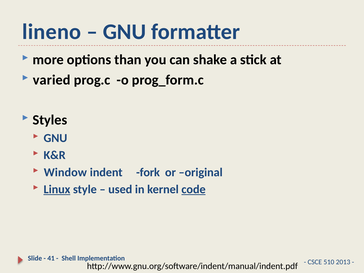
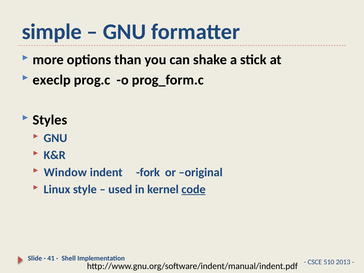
lineno: lineno -> simple
varied: varied -> execlp
Linux underline: present -> none
